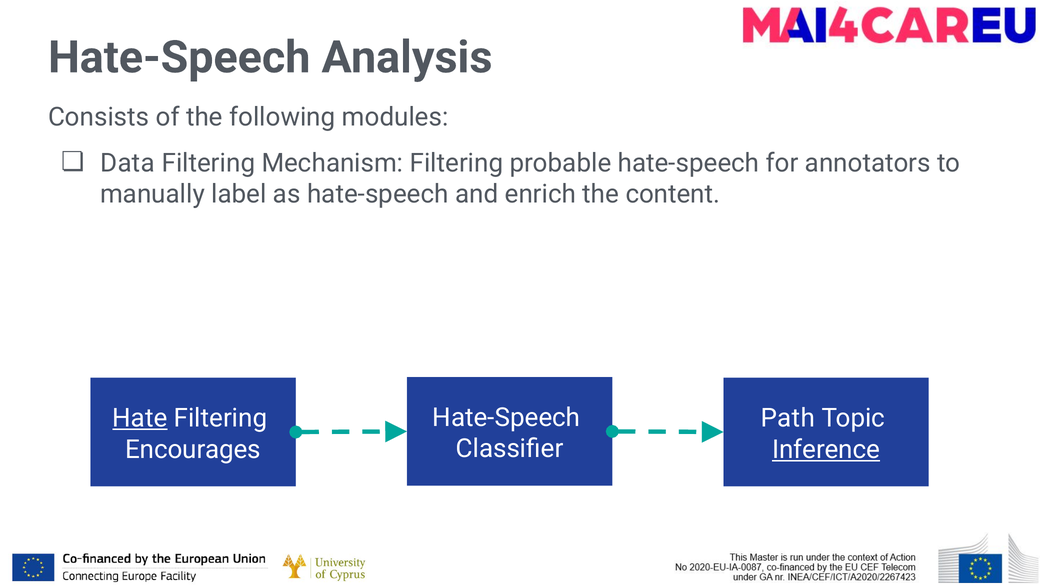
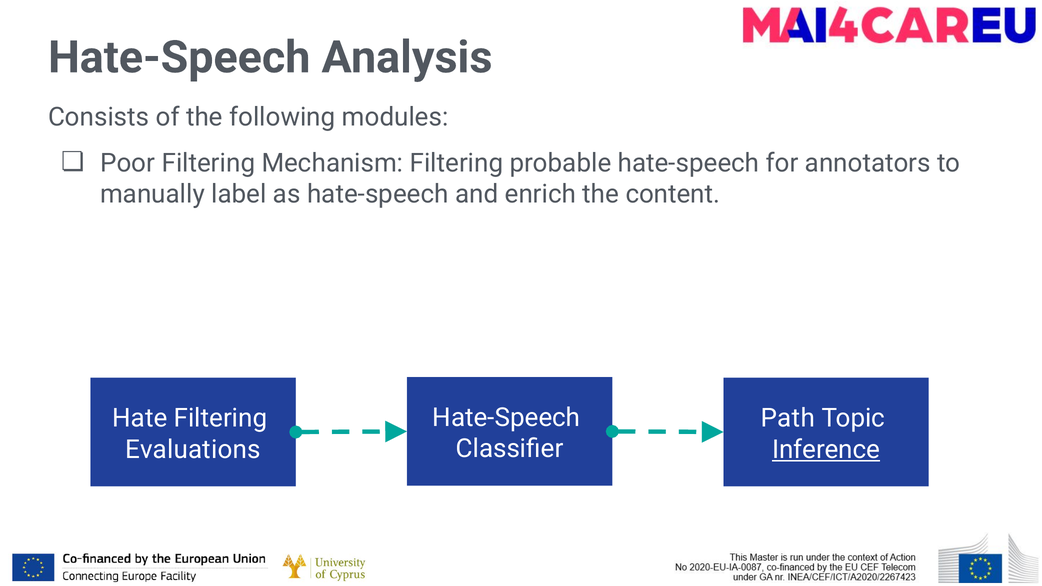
Data: Data -> Poor
Hate underline: present -> none
Encourages: Encourages -> Evaluations
